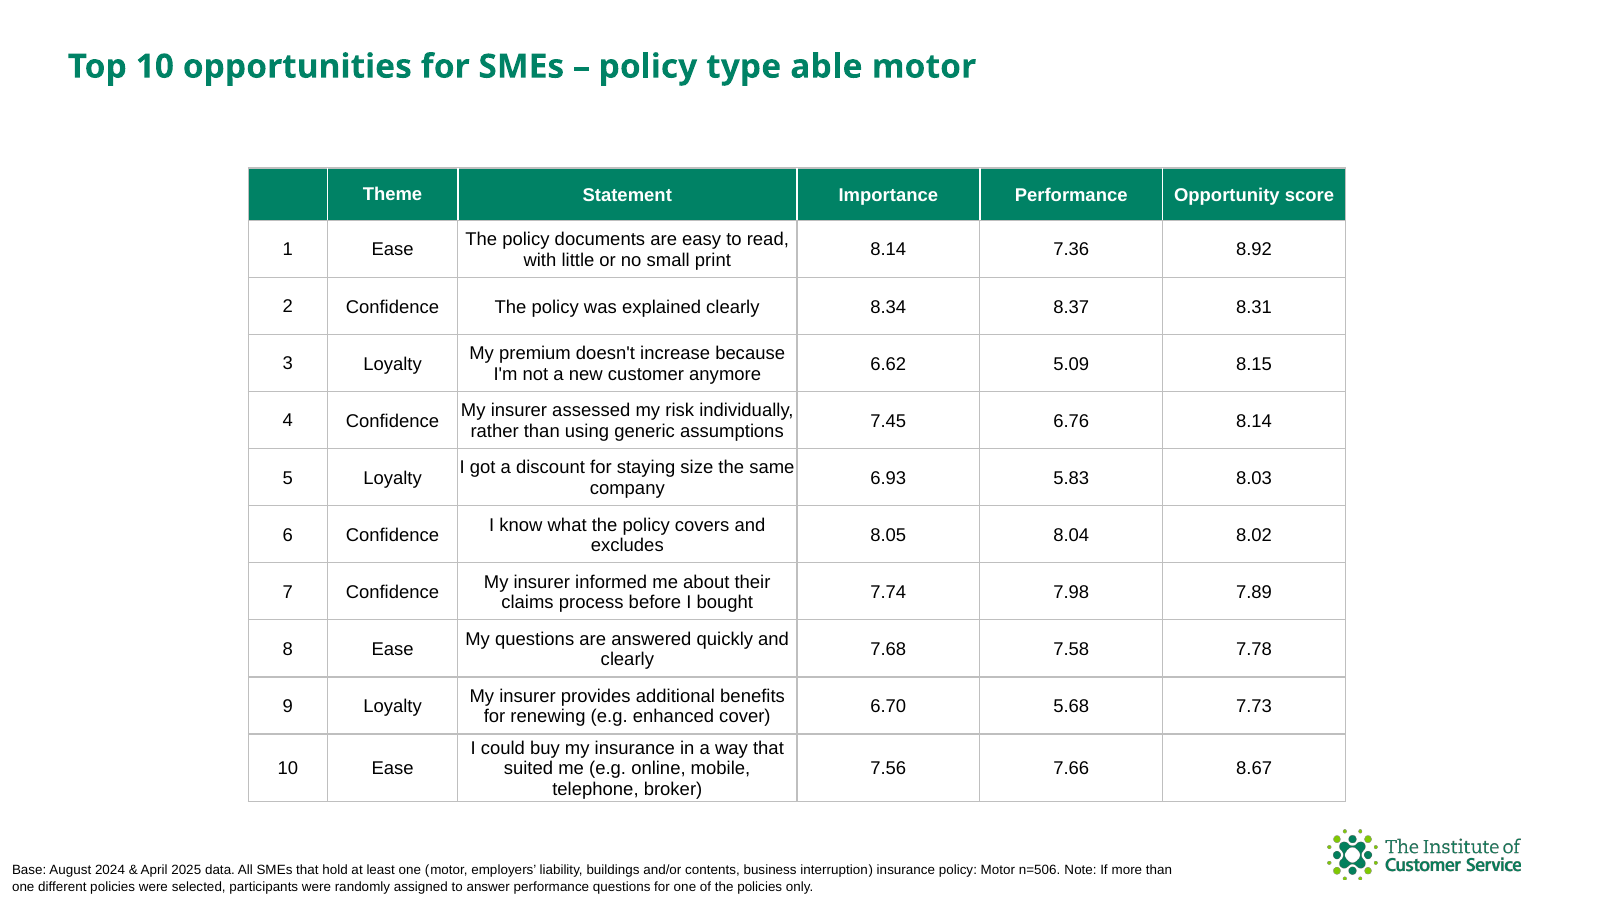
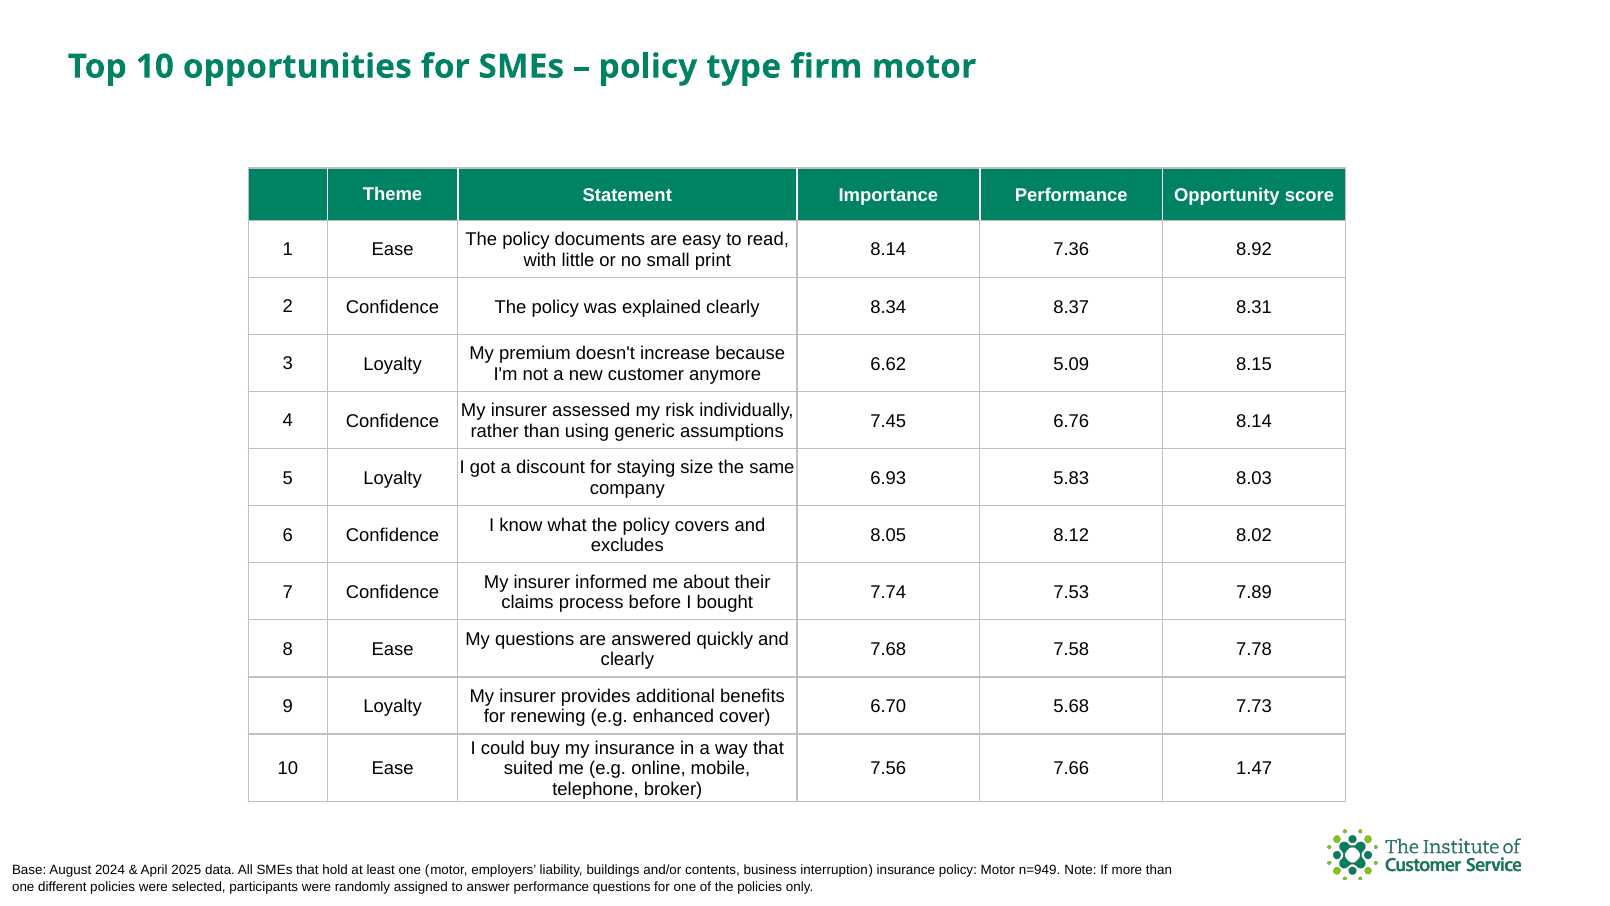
able: able -> firm
8.04: 8.04 -> 8.12
7.98: 7.98 -> 7.53
8.67: 8.67 -> 1.47
n=506: n=506 -> n=949
